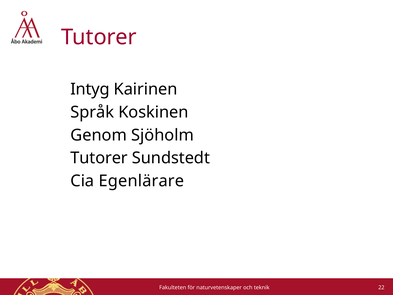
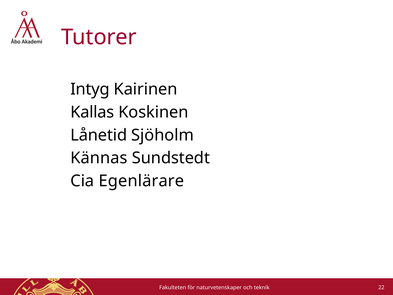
Språk: Språk -> Kallas
Genom: Genom -> Lånetid
Tutorer at (99, 158): Tutorer -> Kännas
